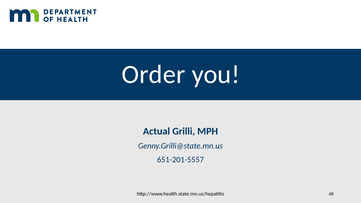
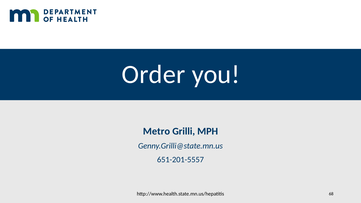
Actual: Actual -> Metro
